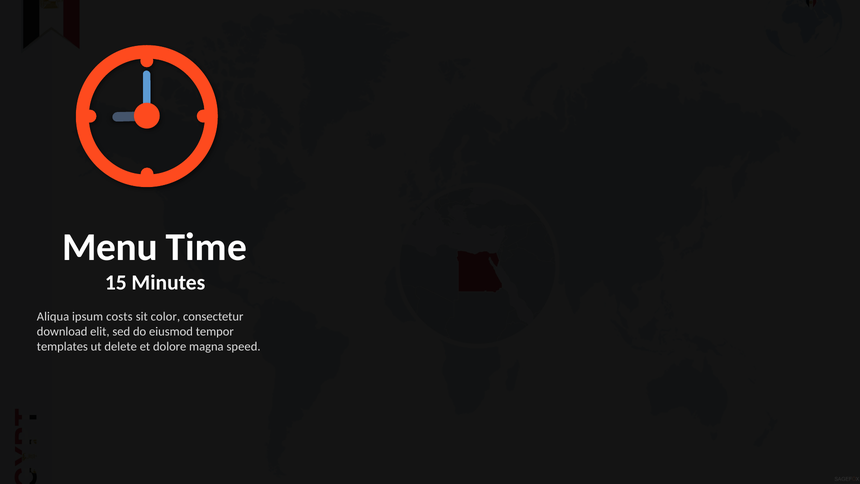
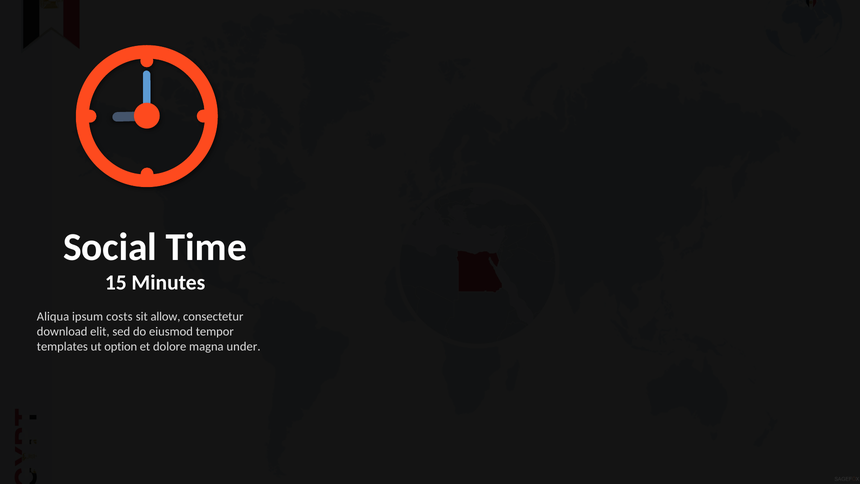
Menu: Menu -> Social
color: color -> allow
delete: delete -> option
speed: speed -> under
